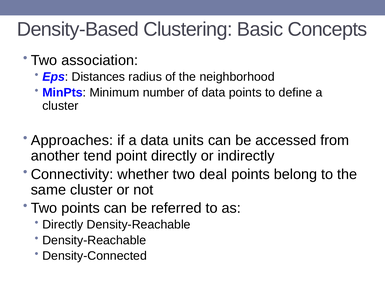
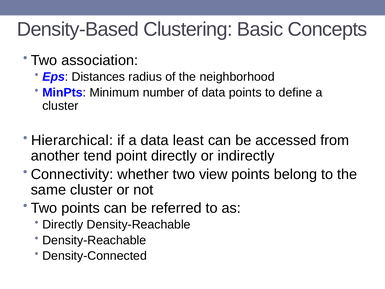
Approaches: Approaches -> Hierarchical
units: units -> least
deal: deal -> view
